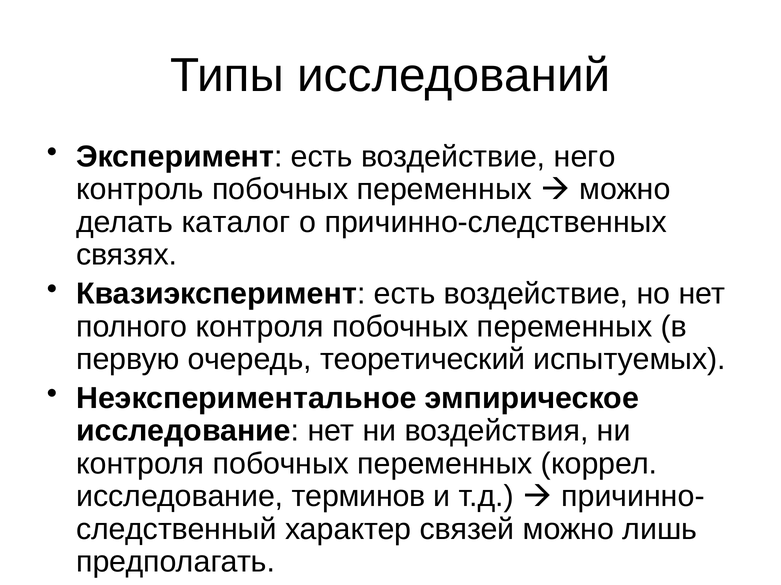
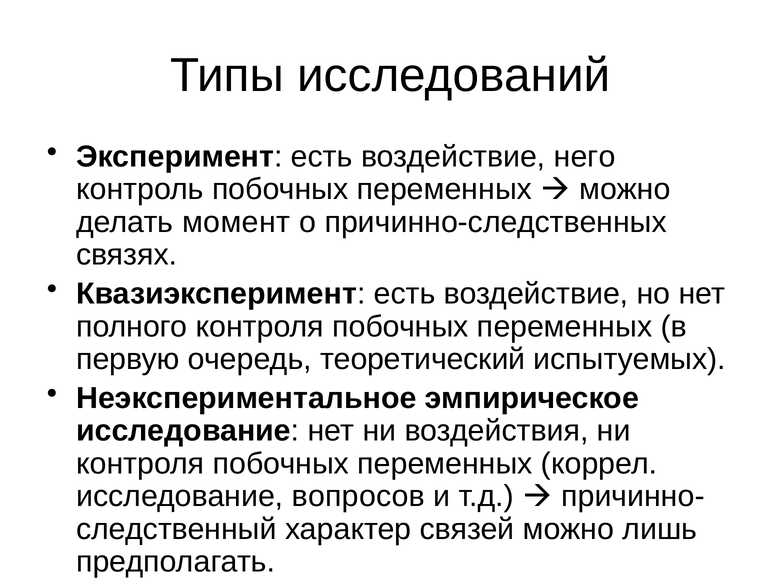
каталог: каталог -> момент
терминов: терминов -> вопросов
